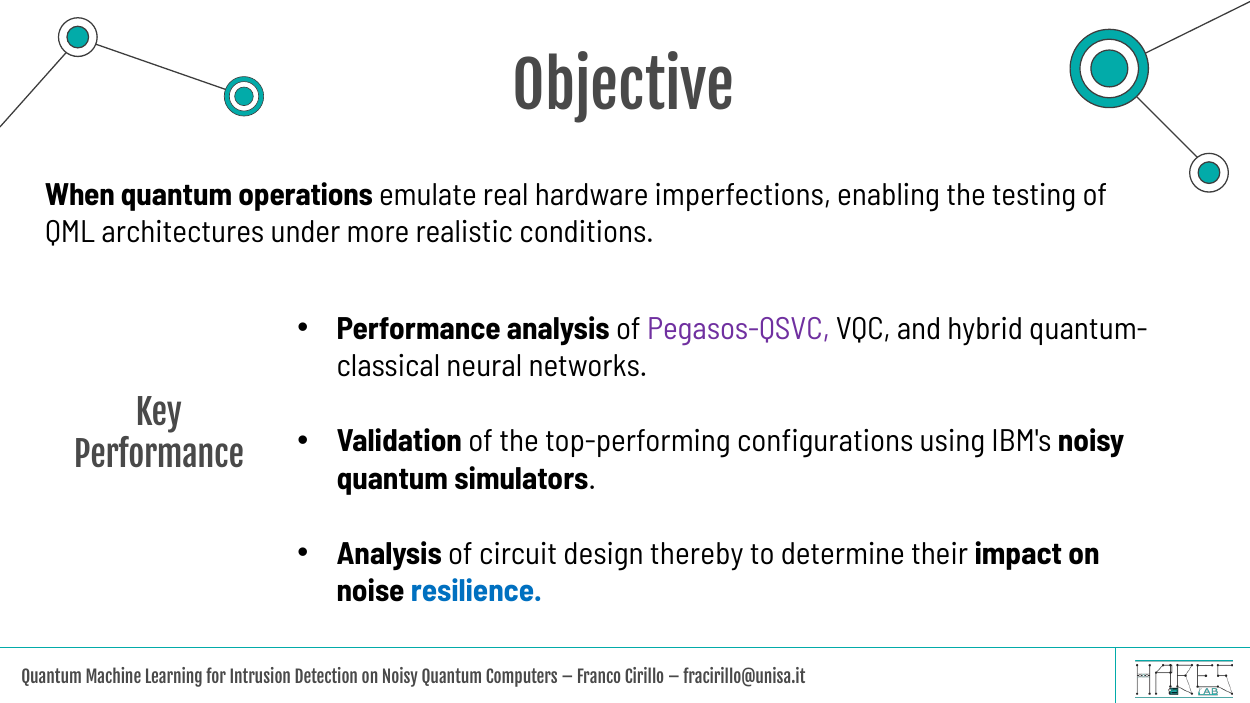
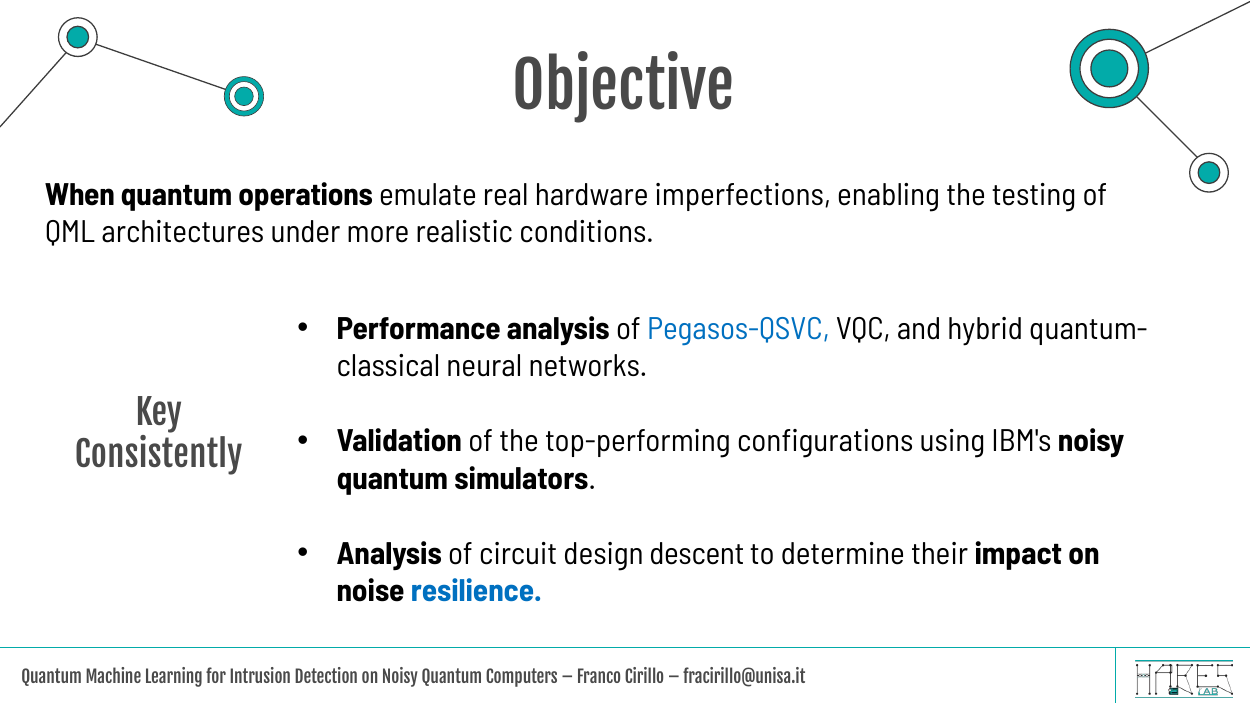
Pegasos-QSVC colour: purple -> blue
Performance at (159, 456): Performance -> Consistently
thereby: thereby -> descent
